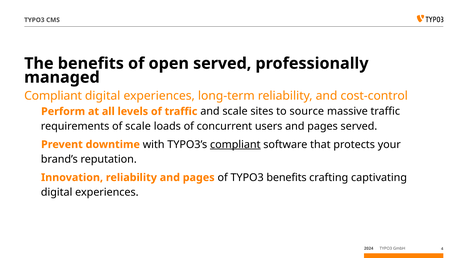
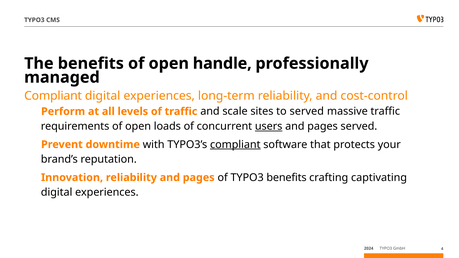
open served: served -> handle
to source: source -> served
requirements of scale: scale -> open
users underline: none -> present
